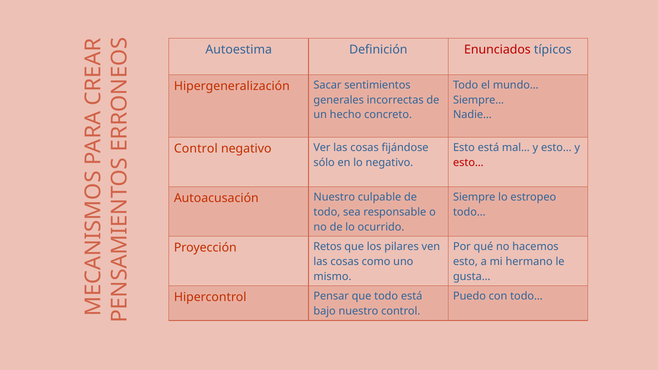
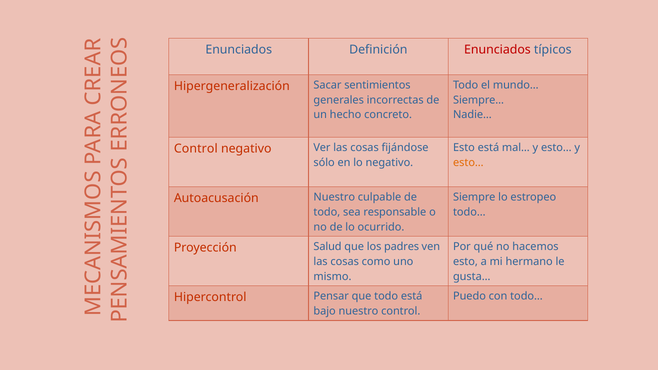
Autoestima at (239, 50): Autoestima -> Enunciados
esto… at (468, 163) colour: red -> orange
Retos: Retos -> Salud
pilares: pilares -> padres
